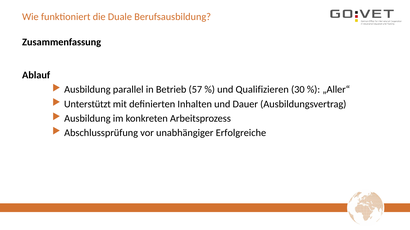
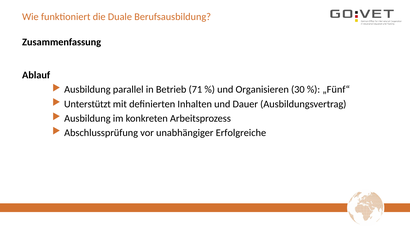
57: 57 -> 71
Qualifizieren: Qualifizieren -> Organisieren
„Aller“: „Aller“ -> „Fünf“
